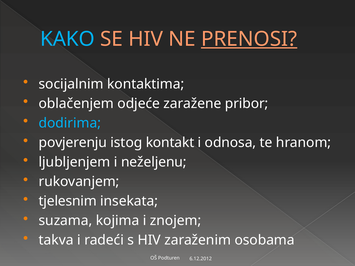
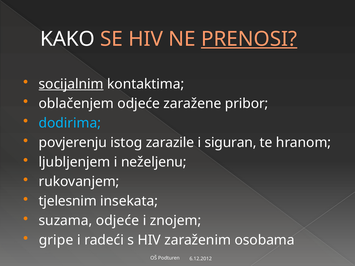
KAKO colour: light blue -> white
socijalnim underline: none -> present
kontakt: kontakt -> zarazile
odnosa: odnosa -> siguran
suzama kojima: kojima -> odjeće
takva: takva -> gripe
